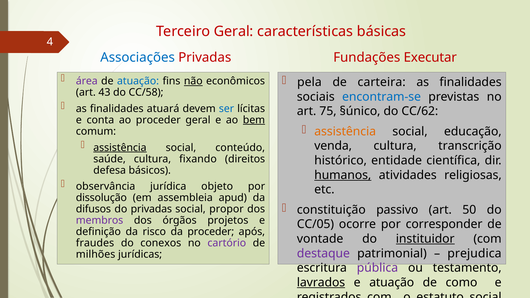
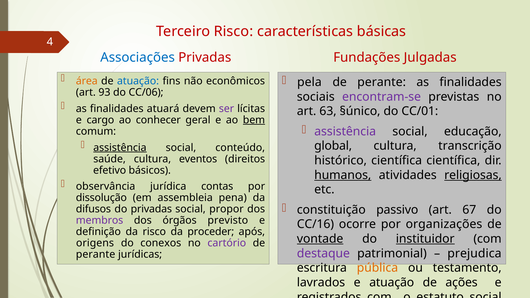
Terceiro Geral: Geral -> Risco
Executar: Executar -> Julgadas
área colour: purple -> orange
não underline: present -> none
carteira at (382, 82): carteira -> perante
43: 43 -> 93
CC/58: CC/58 -> CC/06
encontram-se colour: blue -> purple
ser colour: blue -> purple
75: 75 -> 63
CC/62: CC/62 -> CC/01
conta: conta -> cargo
ao proceder: proceder -> conhecer
assistência at (345, 131) colour: orange -> purple
venda: venda -> global
fixando: fixando -> eventos
histórico entidade: entidade -> científica
defesa: defesa -> efetivo
religiosas underline: none -> present
objeto: objeto -> contas
apud: apud -> pena
50: 50 -> 67
projetos: projetos -> previsto
CC/05: CC/05 -> CC/16
corresponder: corresponder -> organizações
vontade underline: none -> present
fraudes: fraudes -> origens
milhões at (96, 255): milhões -> perante
pública colour: purple -> orange
lavrados underline: present -> none
como: como -> ações
